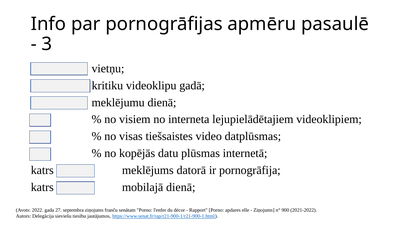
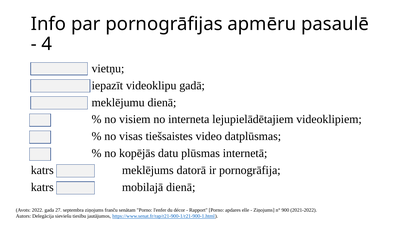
3: 3 -> 4
kritiku: kritiku -> iepazīt
